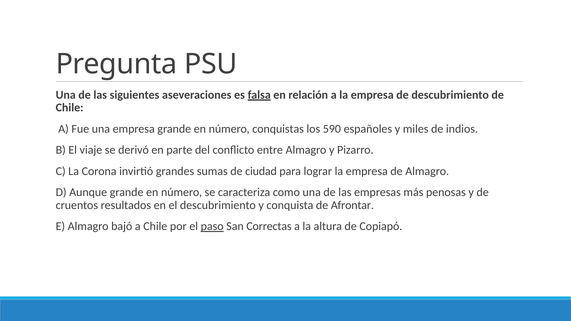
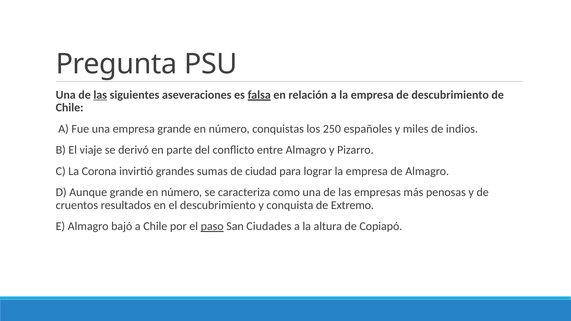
las at (100, 95) underline: none -> present
590: 590 -> 250
Afrontar: Afrontar -> Extremo
Correctas: Correctas -> Ciudades
